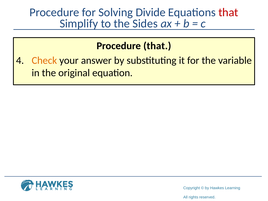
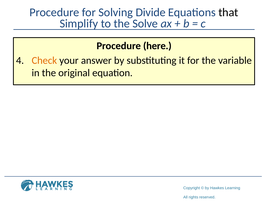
that at (228, 12) colour: red -> black
Sides: Sides -> Solve
Procedure that: that -> here
